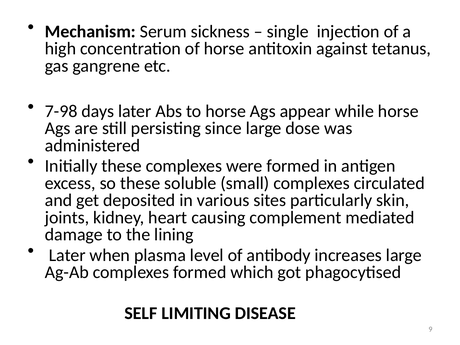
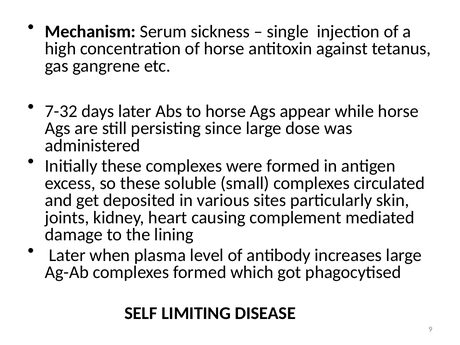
7-98: 7-98 -> 7-32
